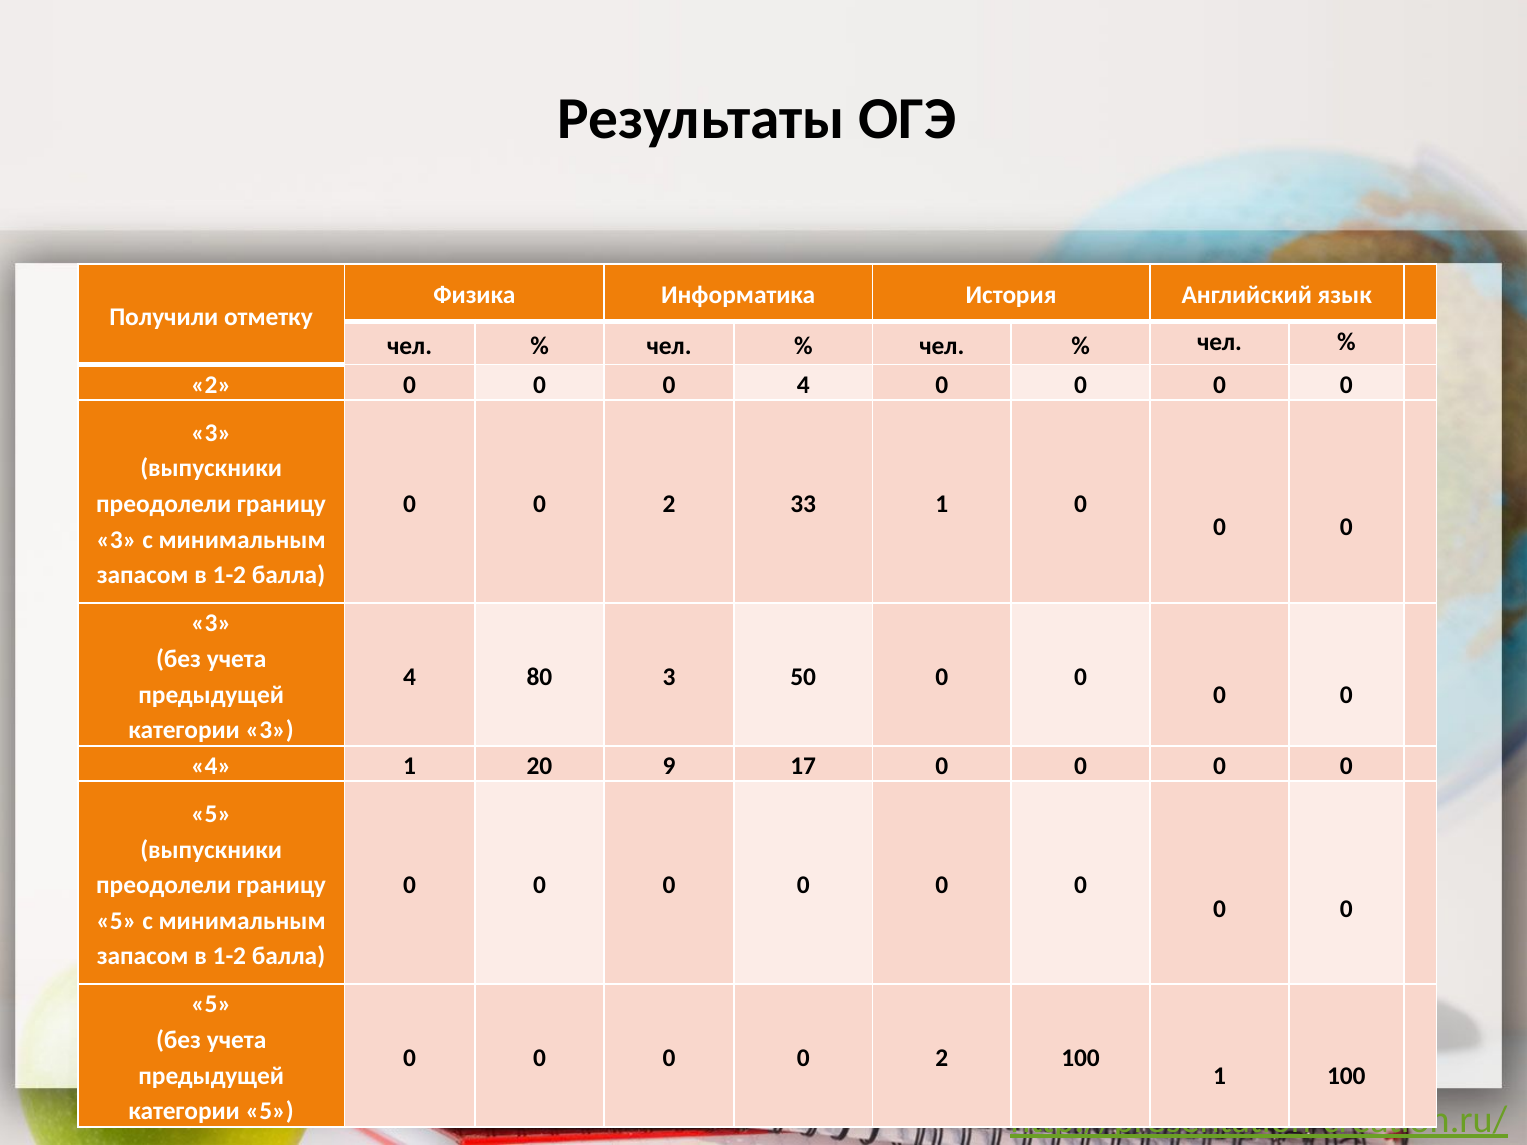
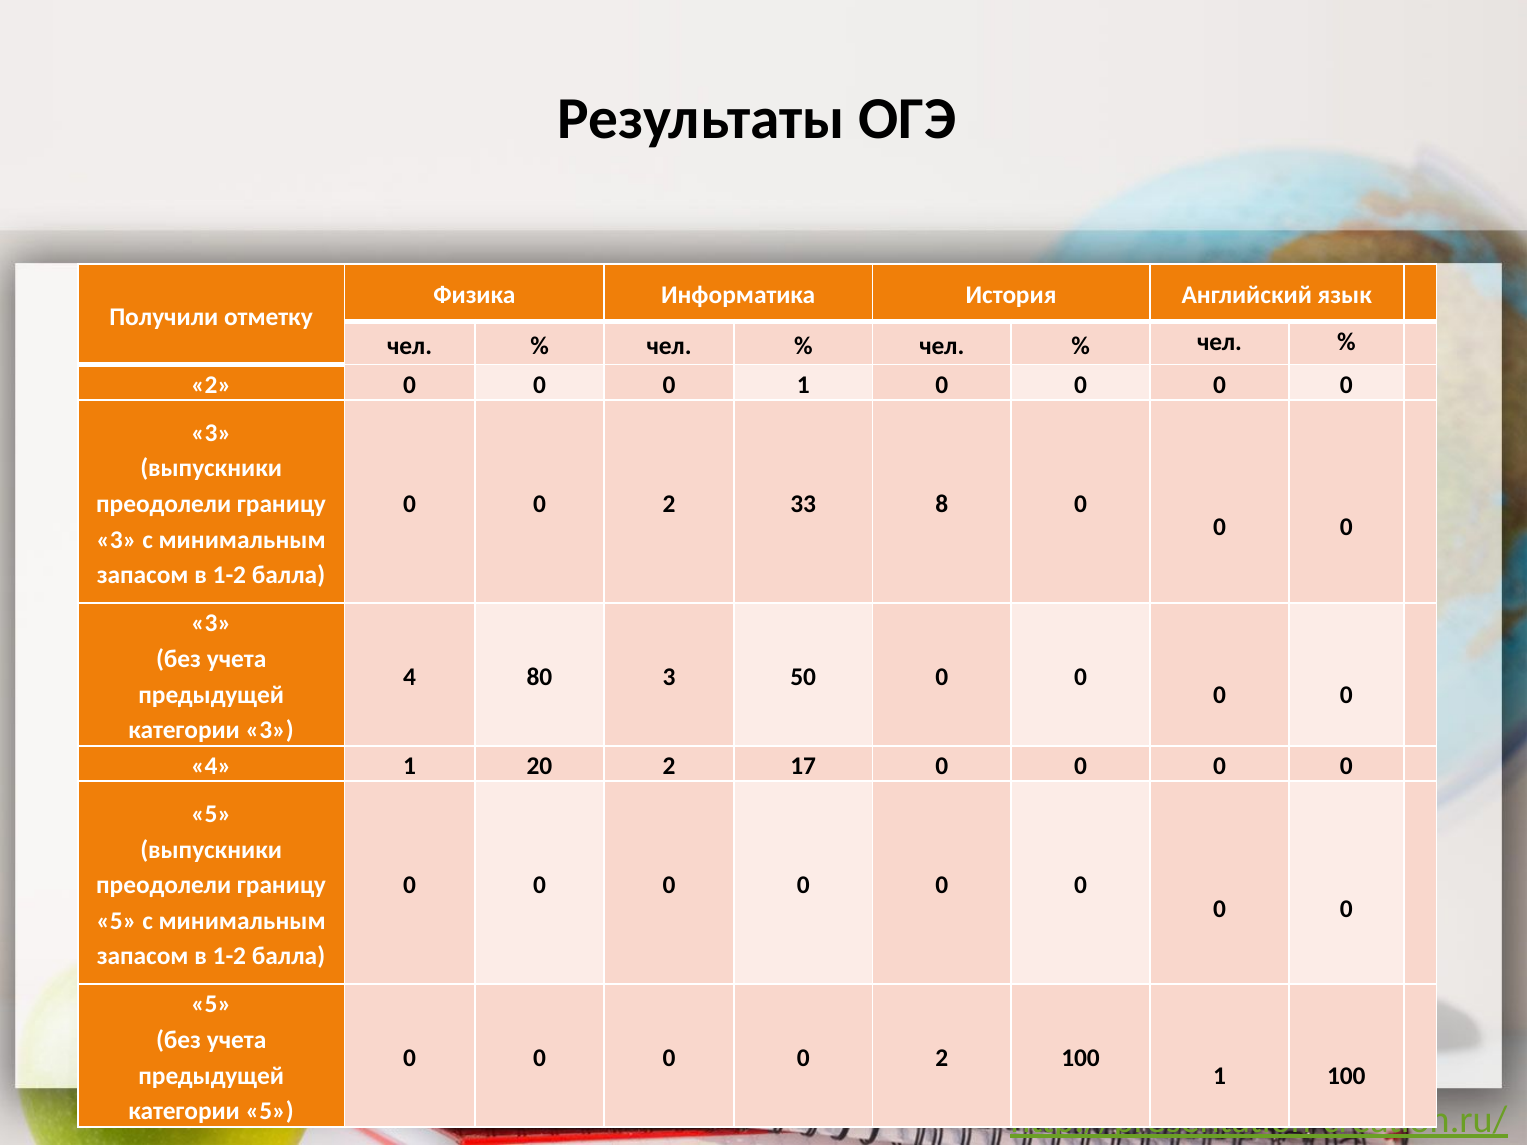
4 at (803, 385): 4 -> 1
33 1: 1 -> 8
20 9: 9 -> 2
